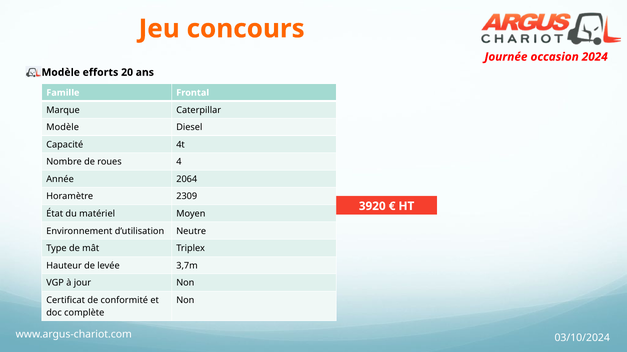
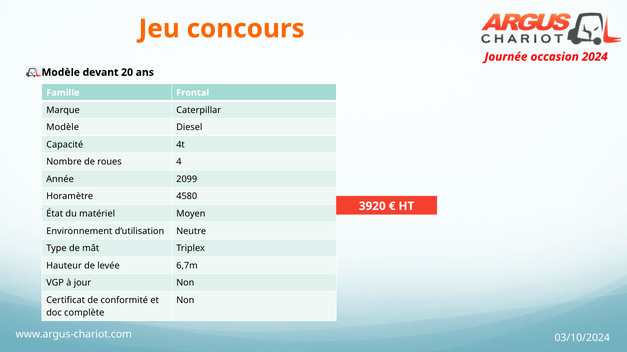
efforts: efforts -> devant
2064: 2064 -> 2099
2309: 2309 -> 4580
3,7m: 3,7m -> 6,7m
